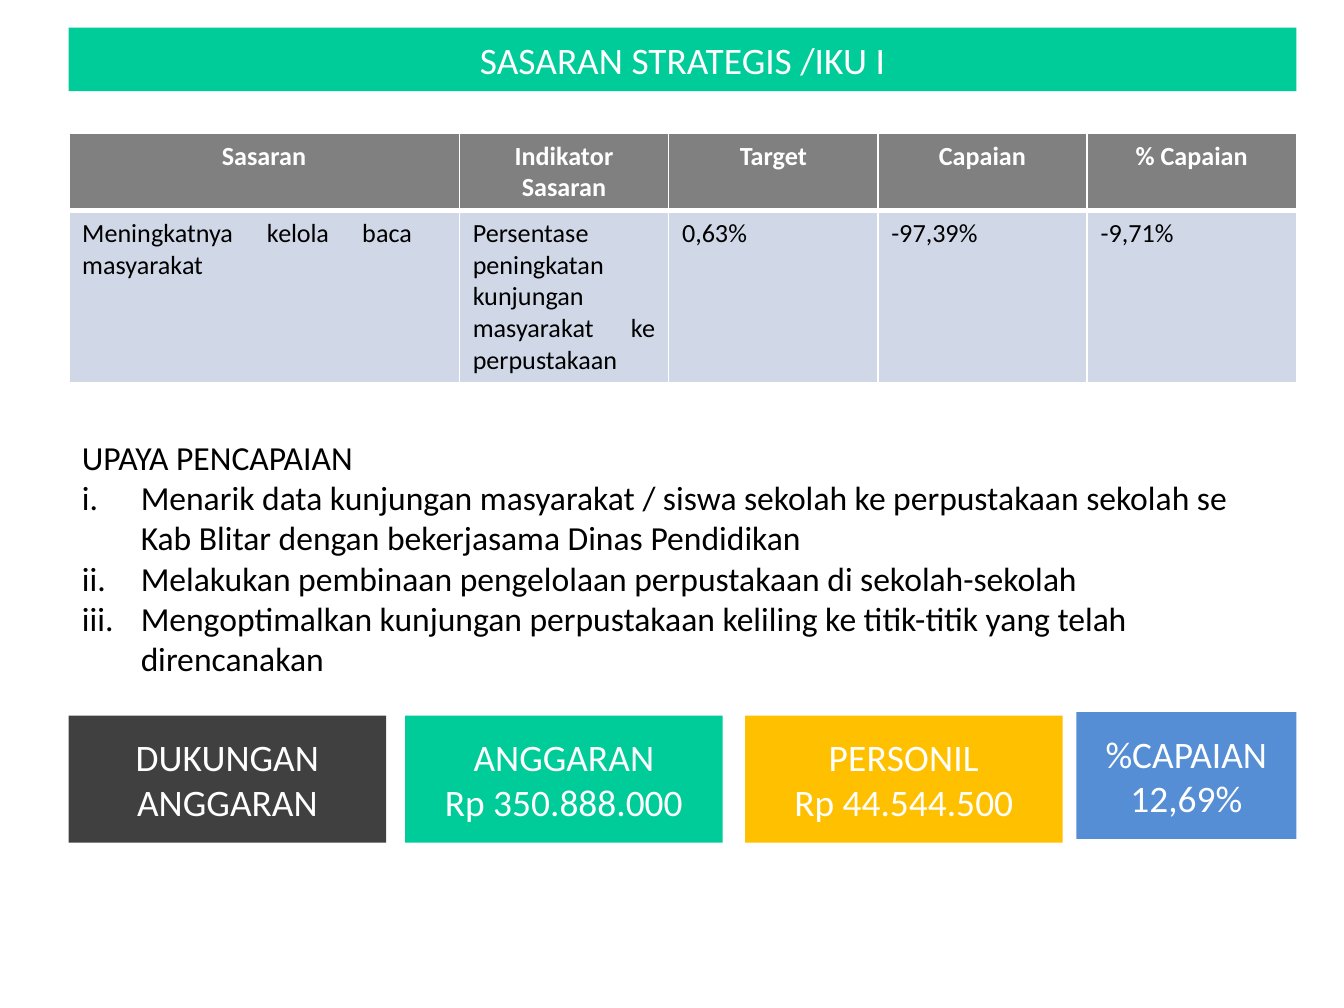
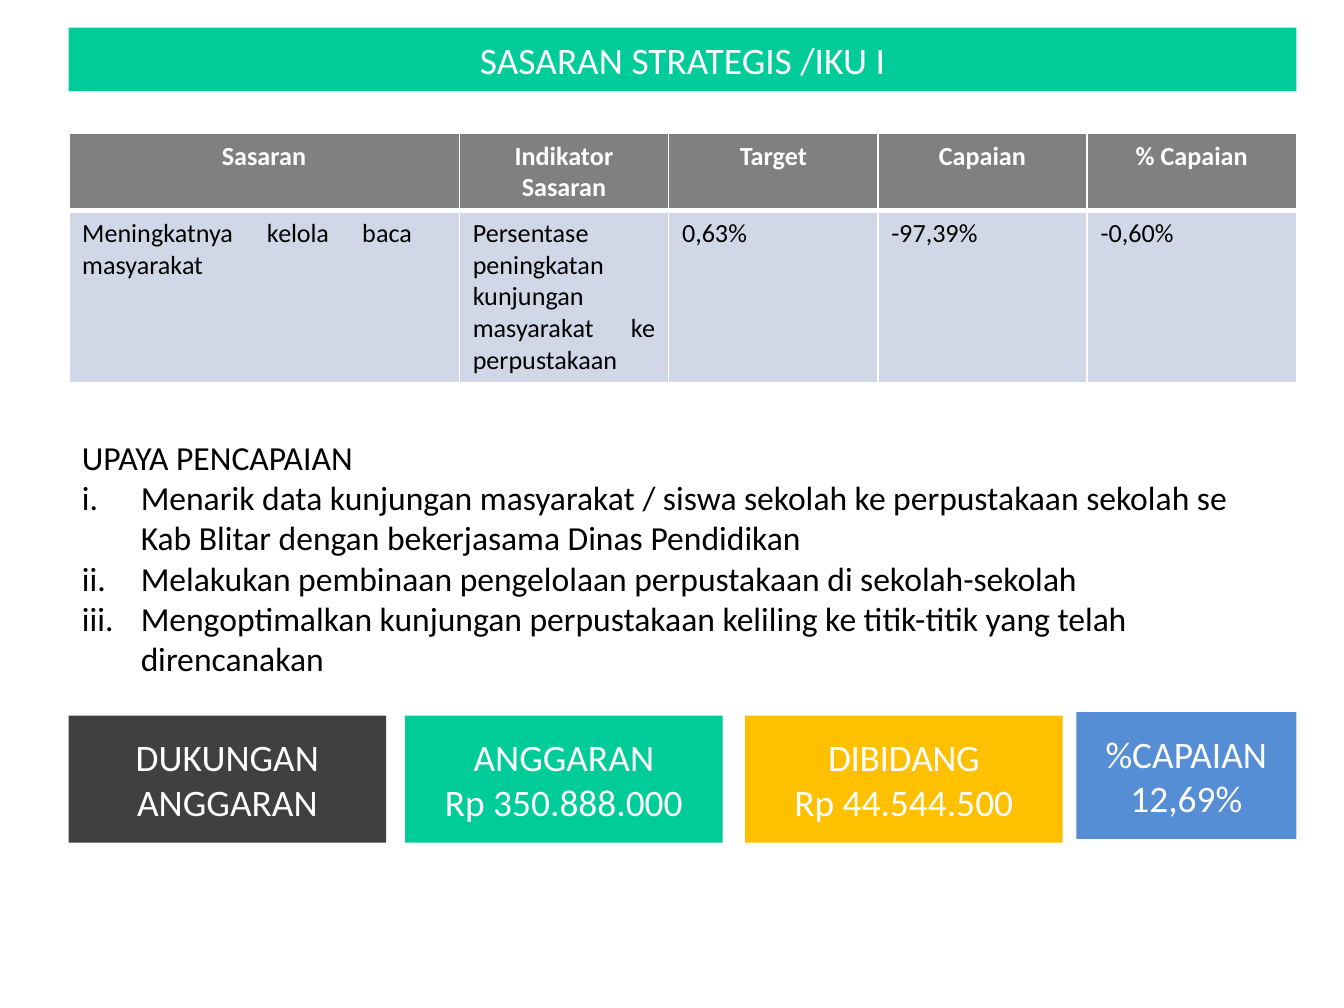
-9,71%: -9,71% -> -0,60%
PERSONIL: PERSONIL -> DIBIDANG
